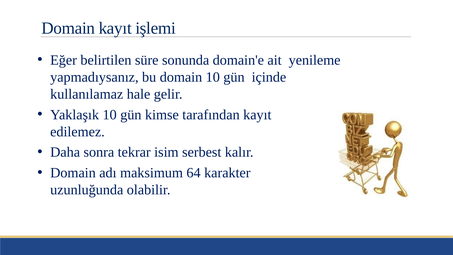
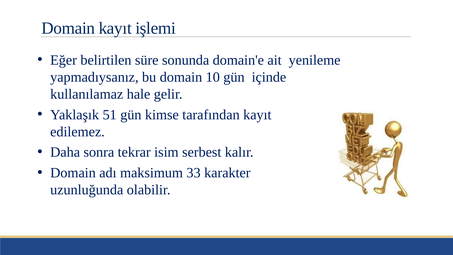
Yaklaşık 10: 10 -> 51
64: 64 -> 33
